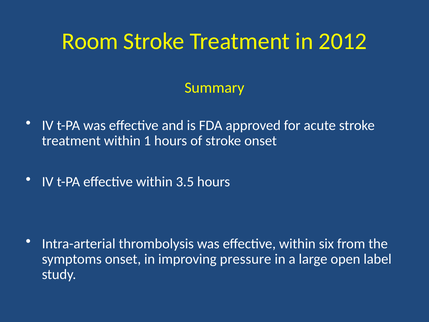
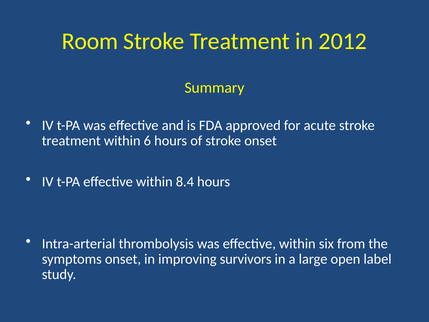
1: 1 -> 6
3.5: 3.5 -> 8.4
pressure: pressure -> survivors
